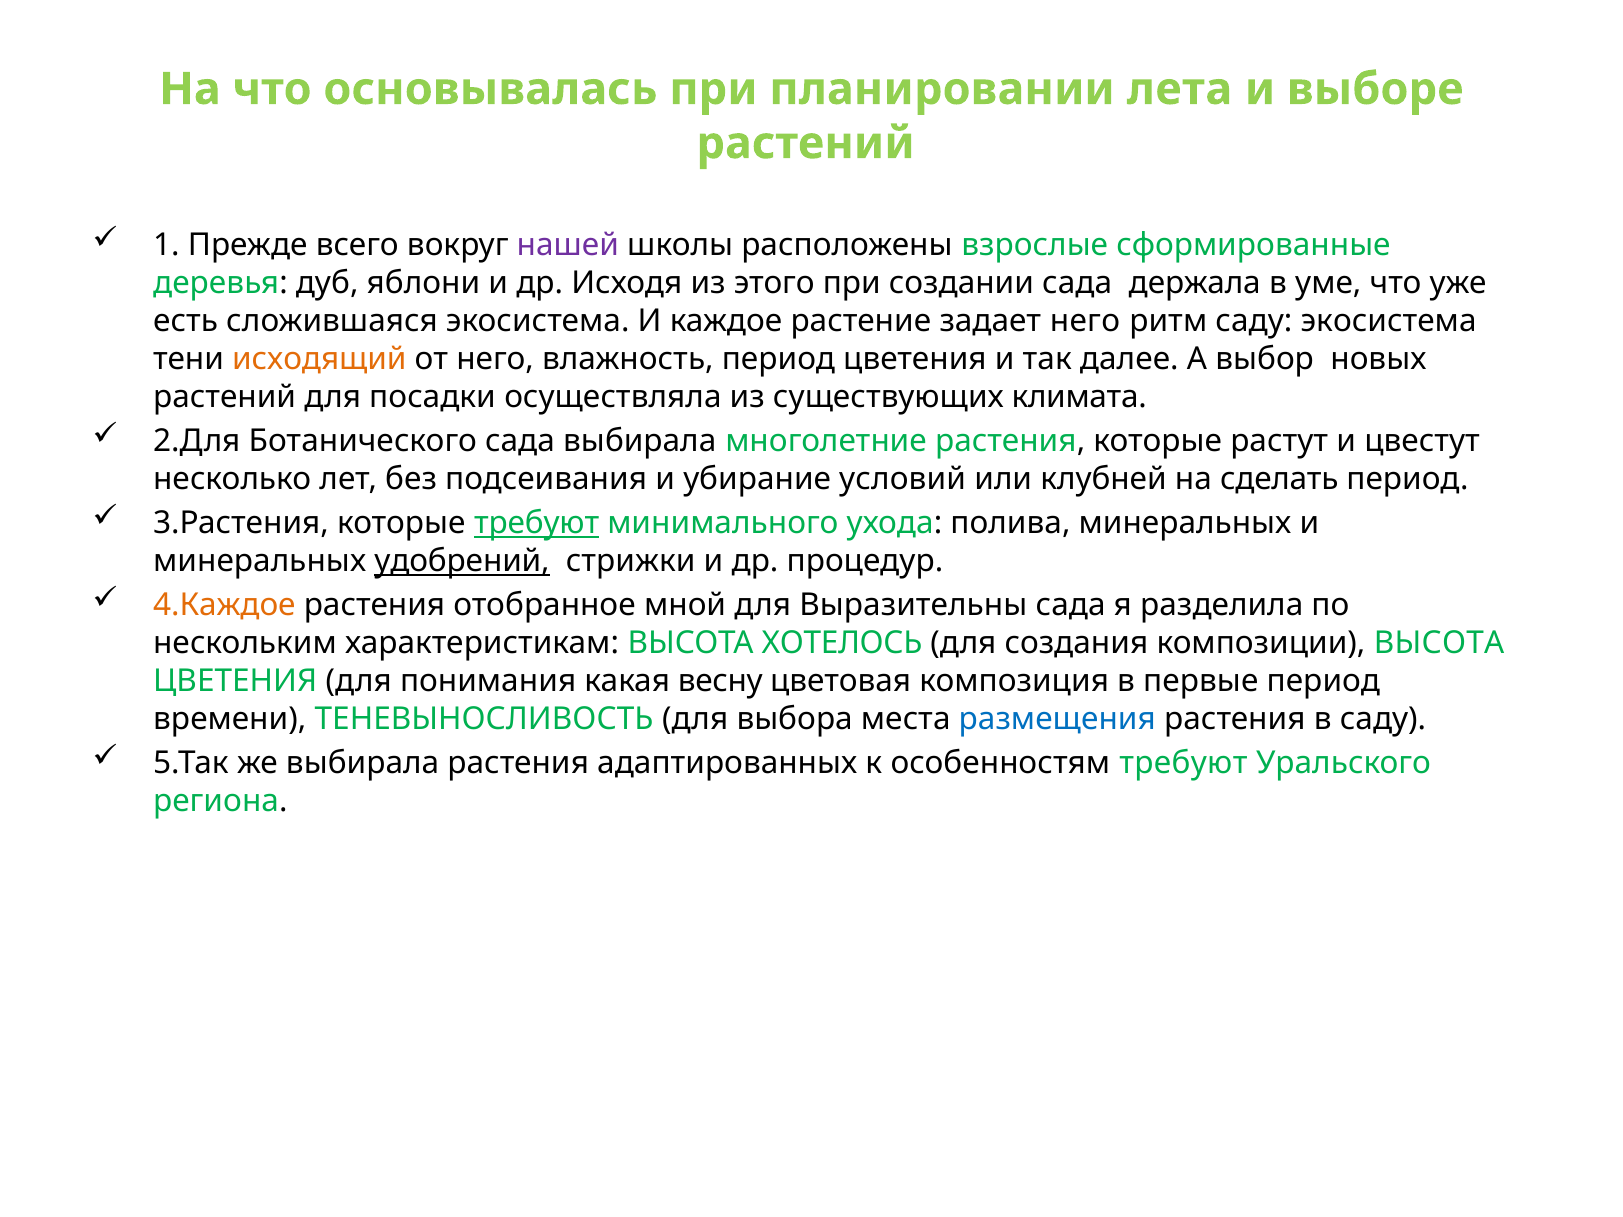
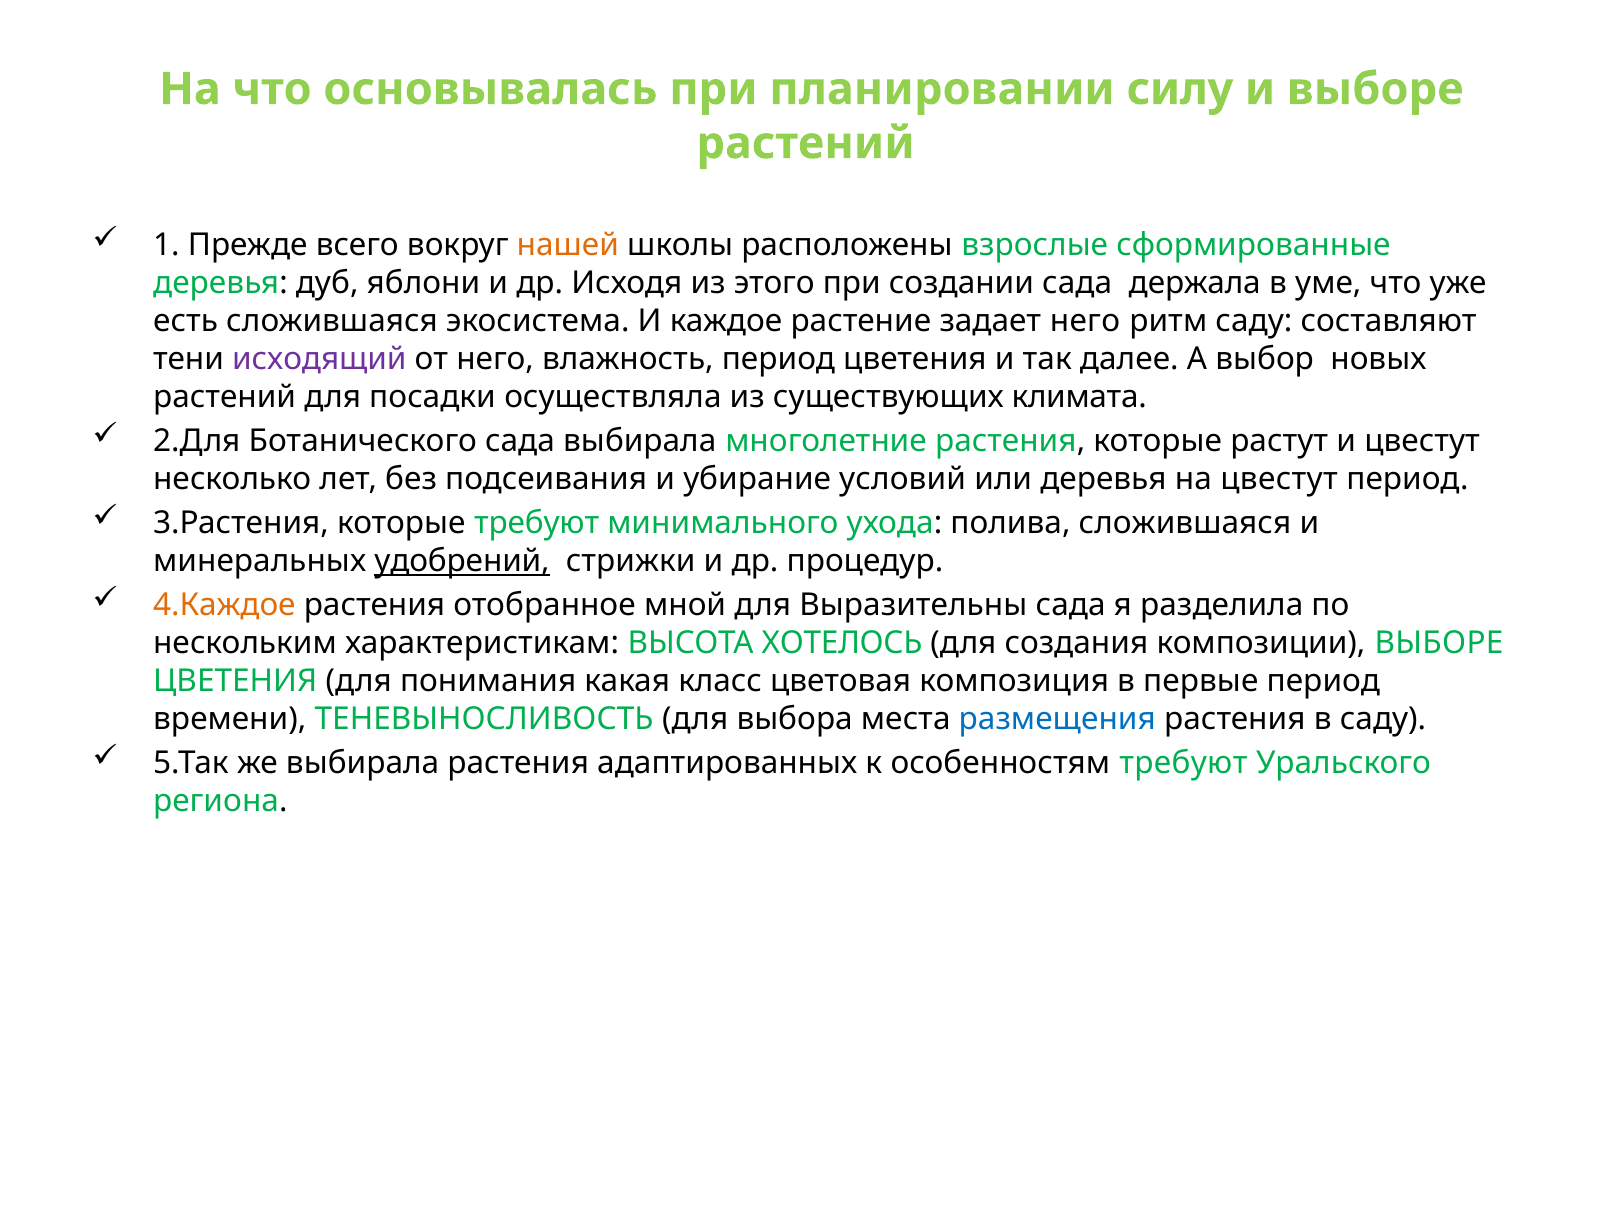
лета: лета -> силу
нашей colour: purple -> orange
саду экосистема: экосистема -> составляют
исходящий colour: orange -> purple
или клубней: клубней -> деревья
на сделать: сделать -> цвестут
требуют at (537, 523) underline: present -> none
полива минеральных: минеральных -> сложившаяся
композиции ВЫСОТА: ВЫСОТА -> ВЫБОРЕ
весну: весну -> класс
